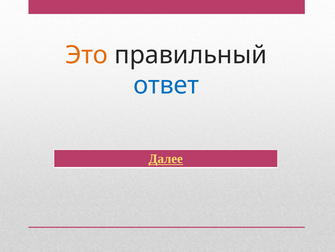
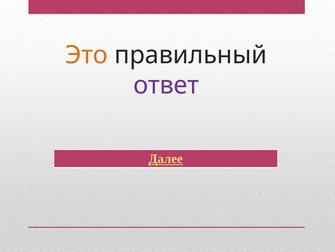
ответ colour: blue -> purple
